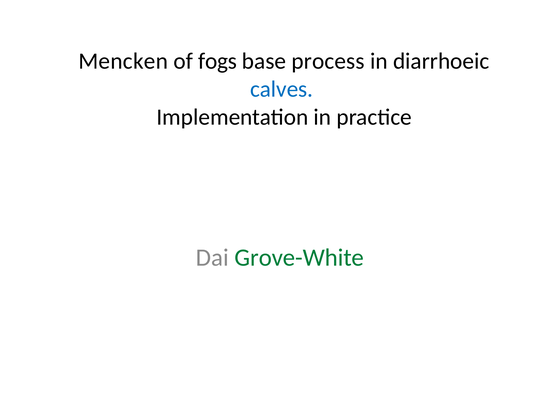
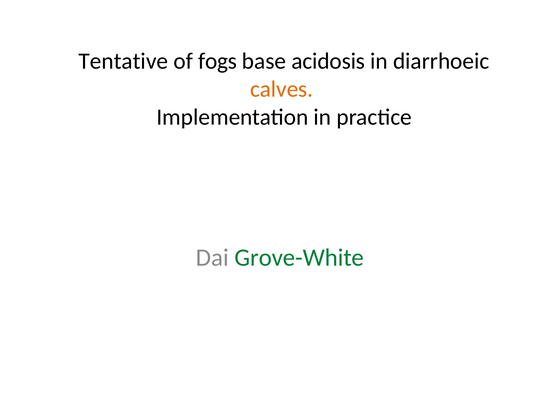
Mencken: Mencken -> Tentative
process: process -> acidosis
calves colour: blue -> orange
